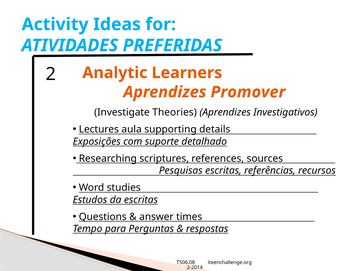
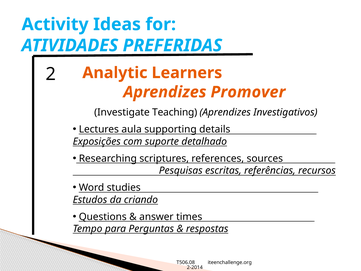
Theories: Theories -> Teaching
da escritas: escritas -> criando
